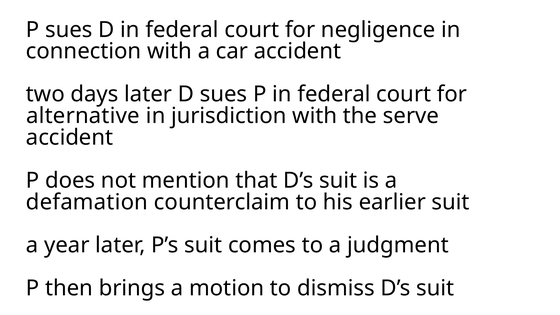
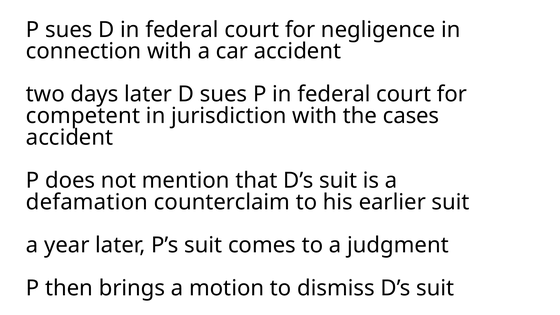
alternative: alternative -> competent
serve: serve -> cases
